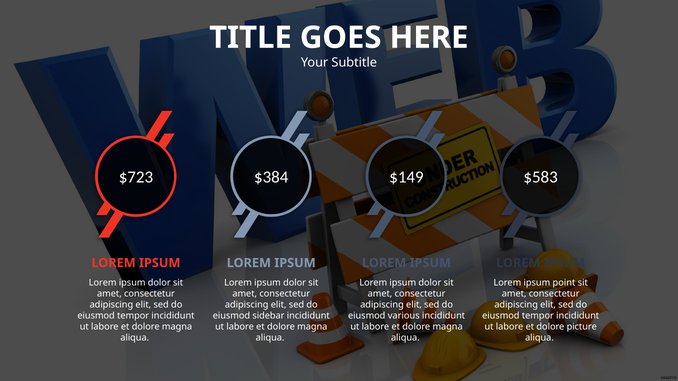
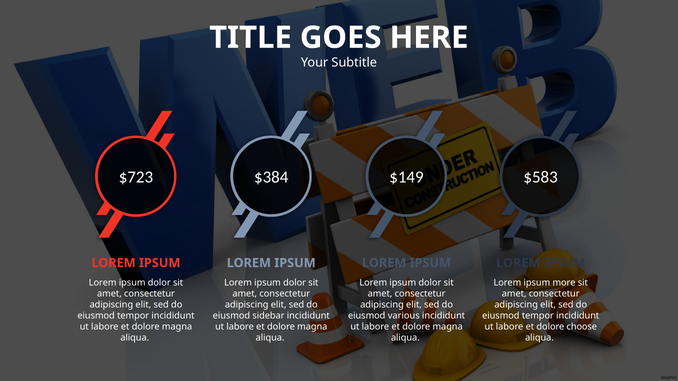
point: point -> more
picture: picture -> choose
